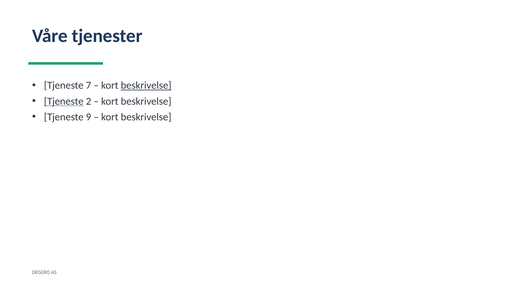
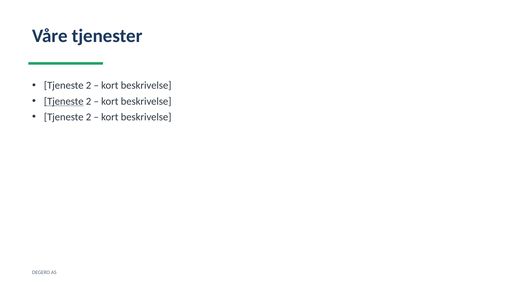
7 at (89, 86): 7 -> 2
beskrivelse at (146, 86) underline: present -> none
9 at (89, 117): 9 -> 2
